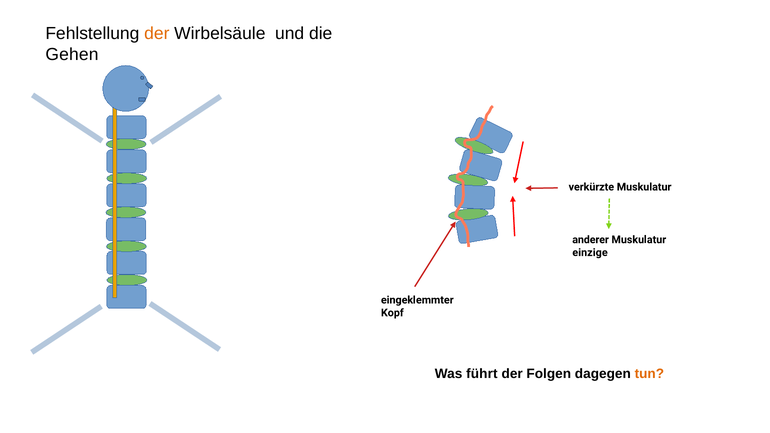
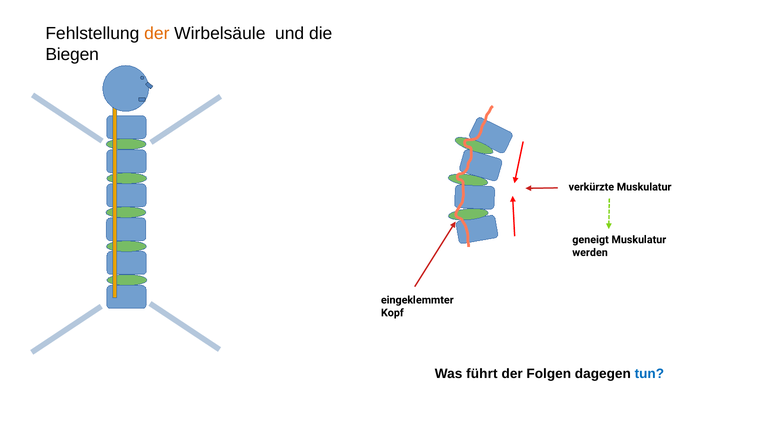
Gehen: Gehen -> Biegen
anderer: anderer -> geneigt
einzige: einzige -> werden
tun colour: orange -> blue
